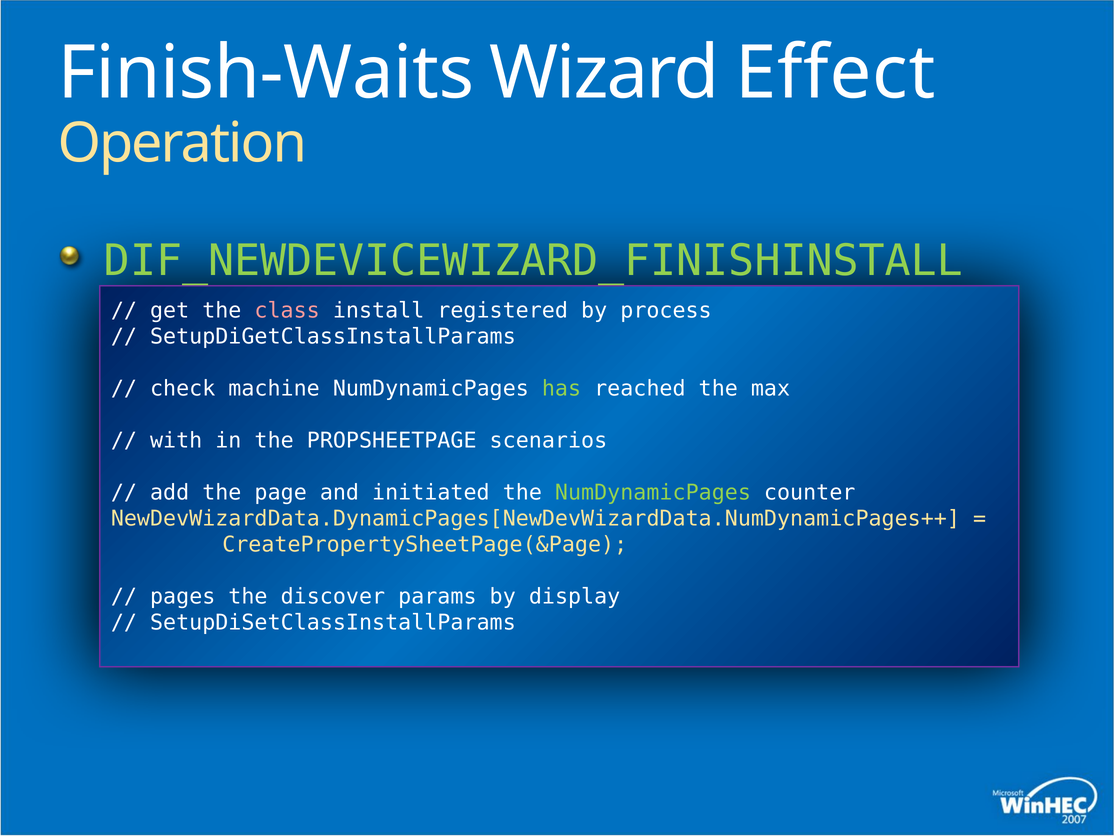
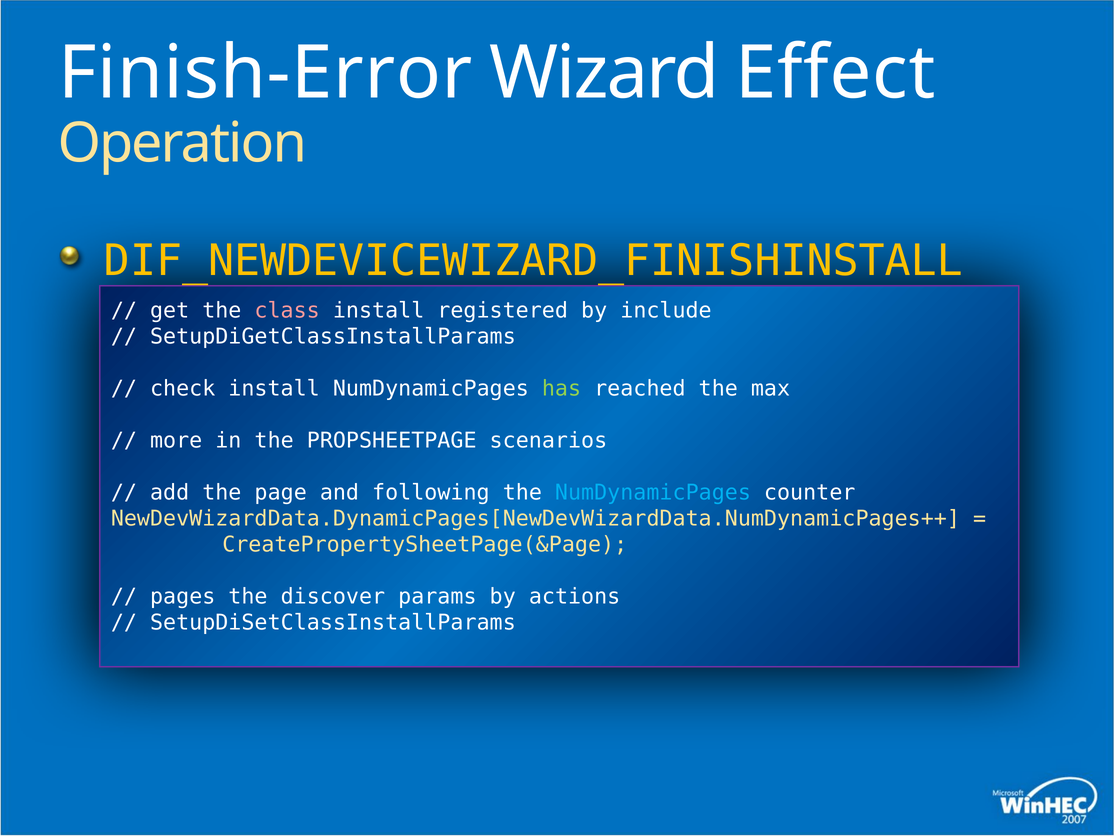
Finish-Waits: Finish-Waits -> Finish-Error
DIF_NEWDEVICEWIZARD_FINISHINSTALL colour: light green -> yellow
process: process -> include
check machine: machine -> install
with: with -> more
initiated: initiated -> following
NumDynamicPages at (653, 492) colour: light green -> light blue
display: display -> actions
